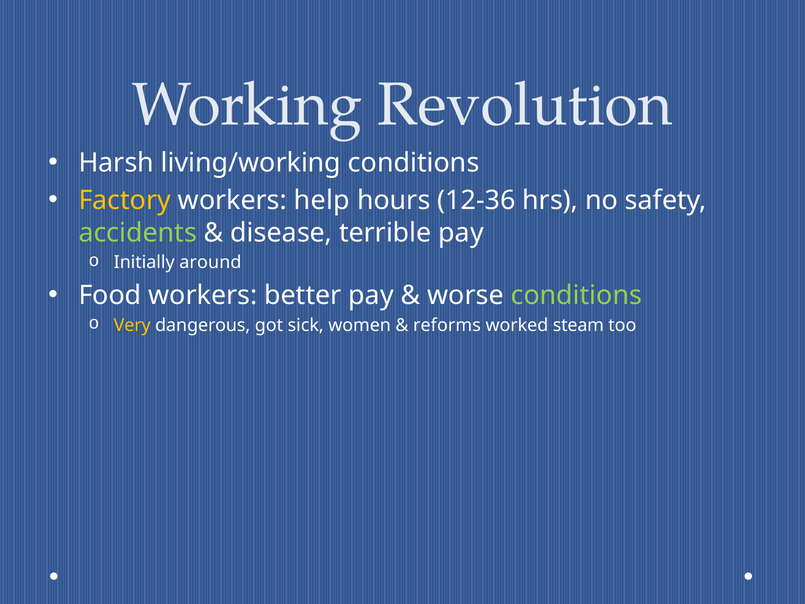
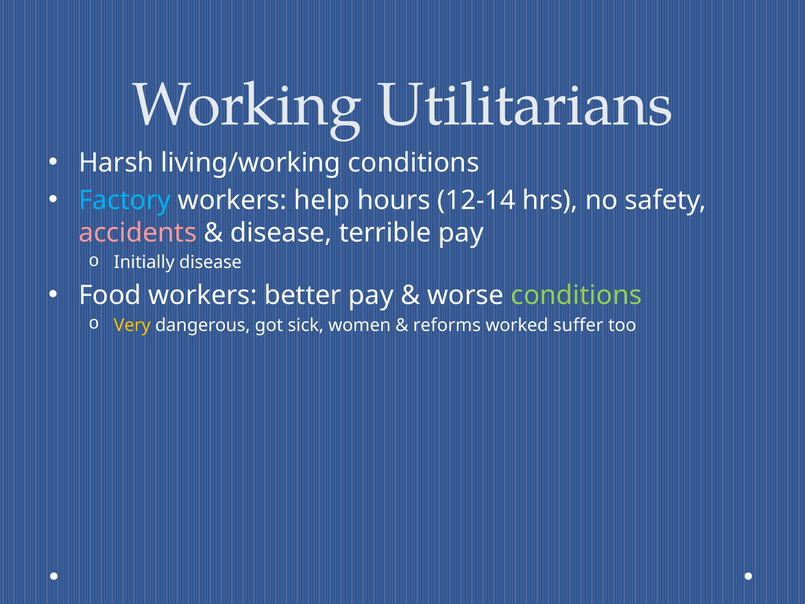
Revolution: Revolution -> Utilitarians
Factory colour: yellow -> light blue
12-36: 12-36 -> 12-14
accidents colour: light green -> pink
Initially around: around -> disease
steam: steam -> suffer
